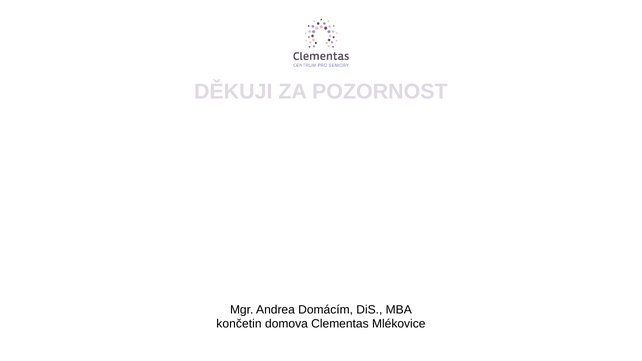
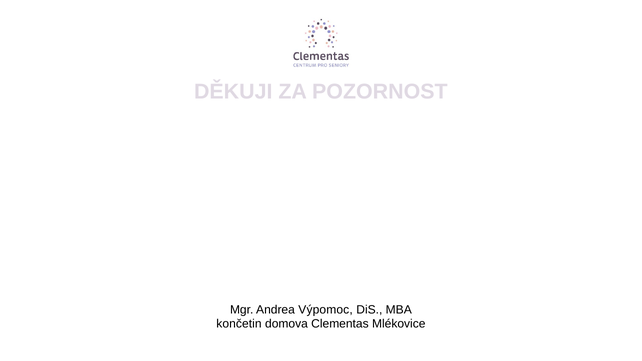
Domácím: Domácím -> Výpomoc
